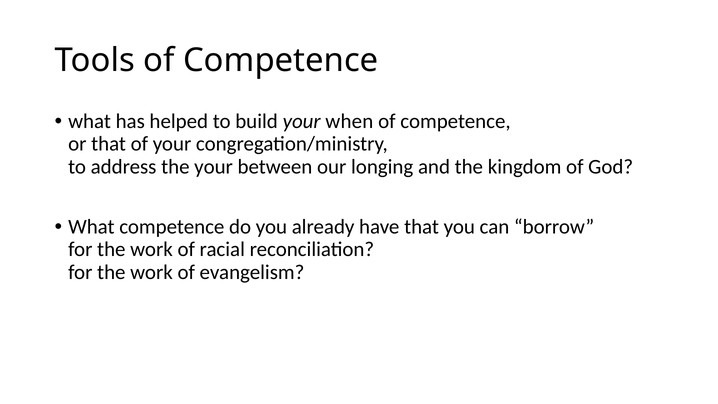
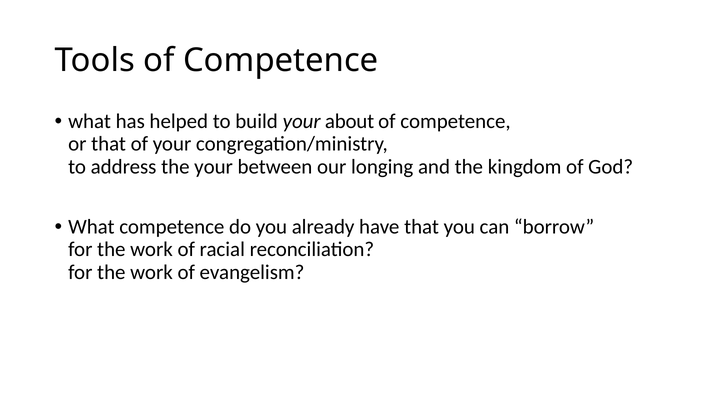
when: when -> about
